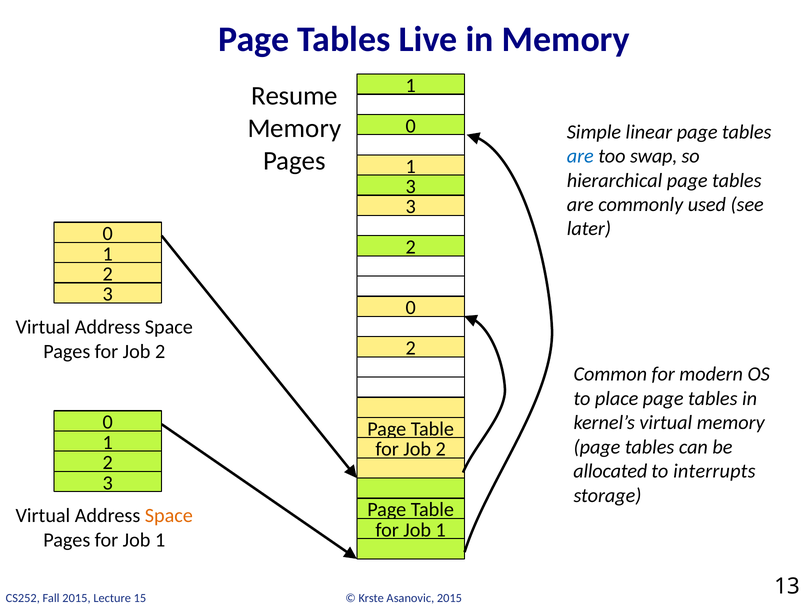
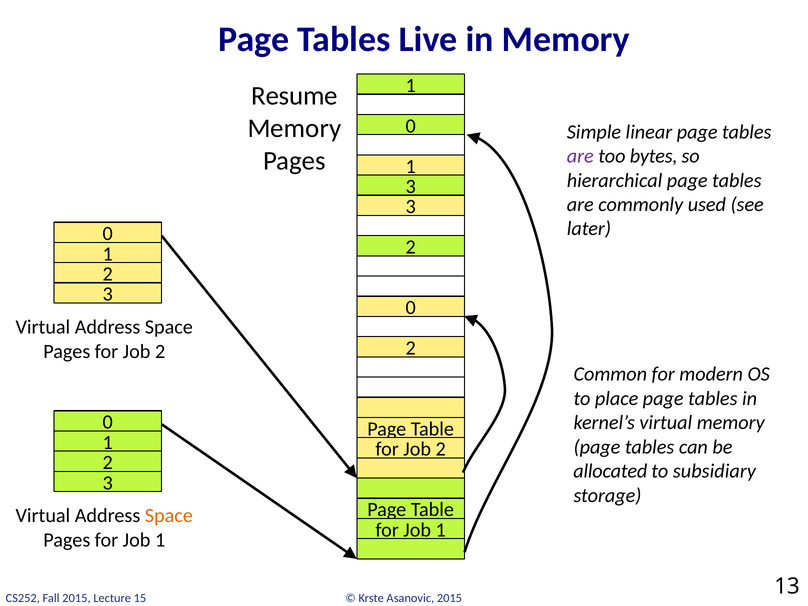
are at (580, 156) colour: blue -> purple
swap: swap -> bytes
interrupts: interrupts -> subsidiary
